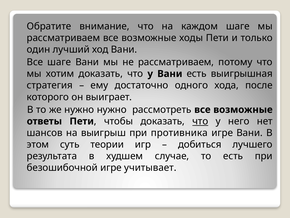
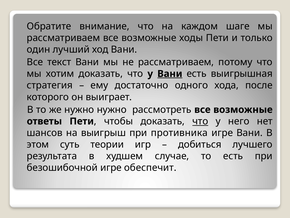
Все шаге: шаге -> текст
Вани at (170, 74) underline: none -> present
учитывает: учитывает -> обеспечит
